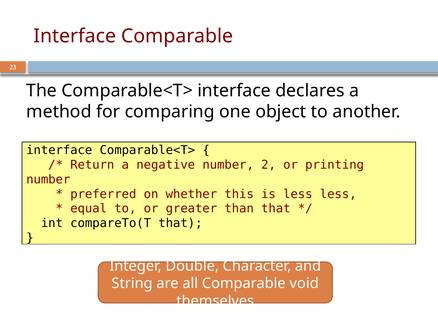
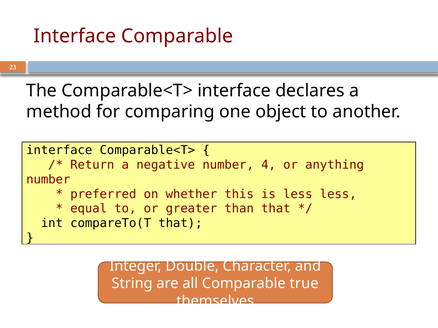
2: 2 -> 4
printing: printing -> anything
void: void -> true
